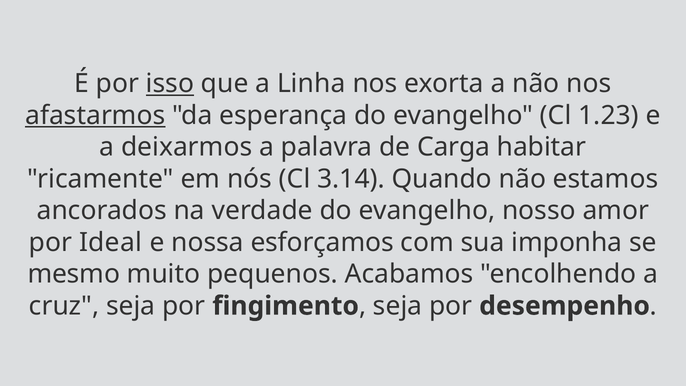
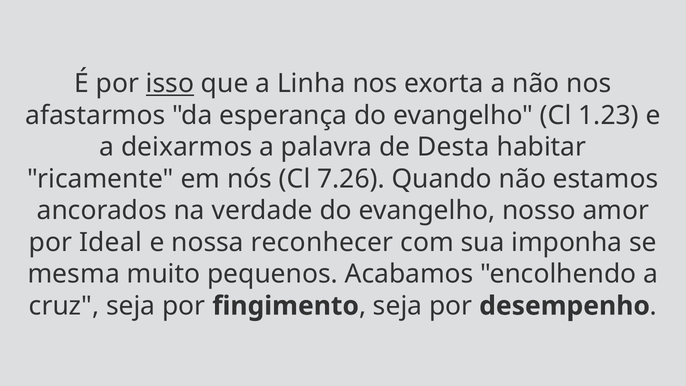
afastarmos underline: present -> none
Carga: Carga -> Desta
3.14: 3.14 -> 7.26
esforçamos: esforçamos -> reconhecer
mesmo: mesmo -> mesma
